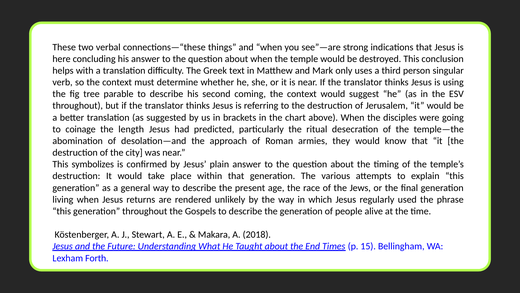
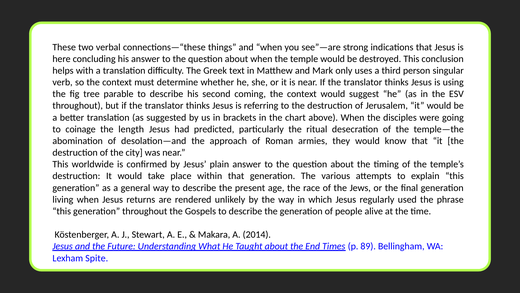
symbolizes: symbolizes -> worldwide
2018: 2018 -> 2014
15: 15 -> 89
Forth: Forth -> Spite
